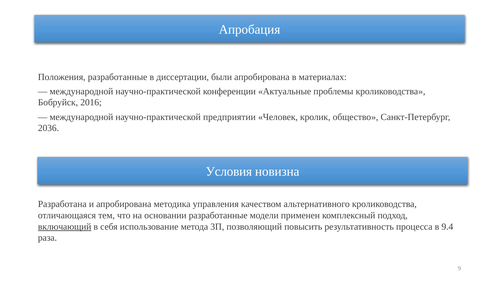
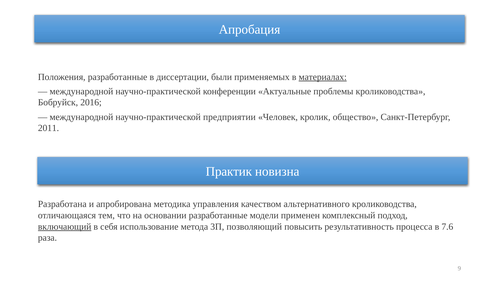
были апробирована: апробирована -> применяемых
материалах underline: none -> present
2036: 2036 -> 2011
Условия: Условия -> Практик
9.4: 9.4 -> 7.6
